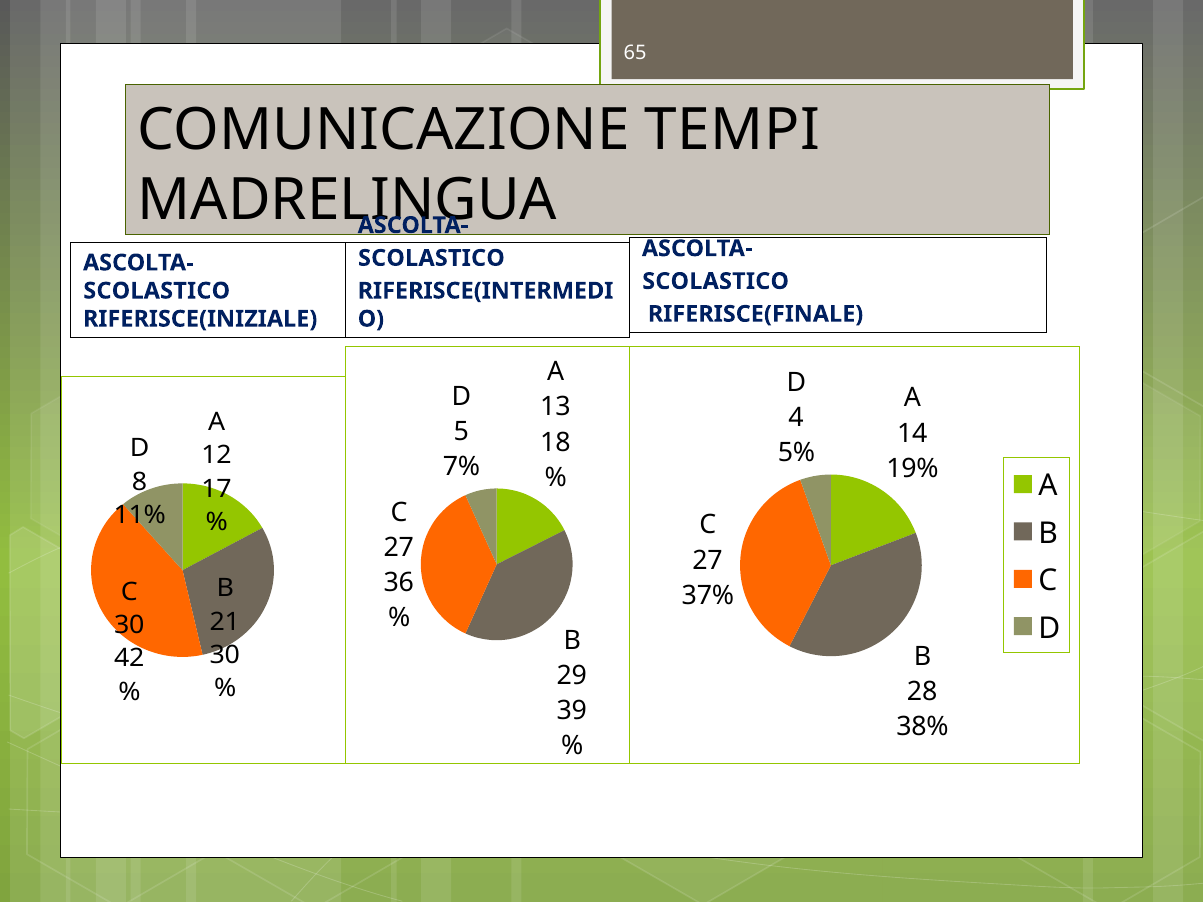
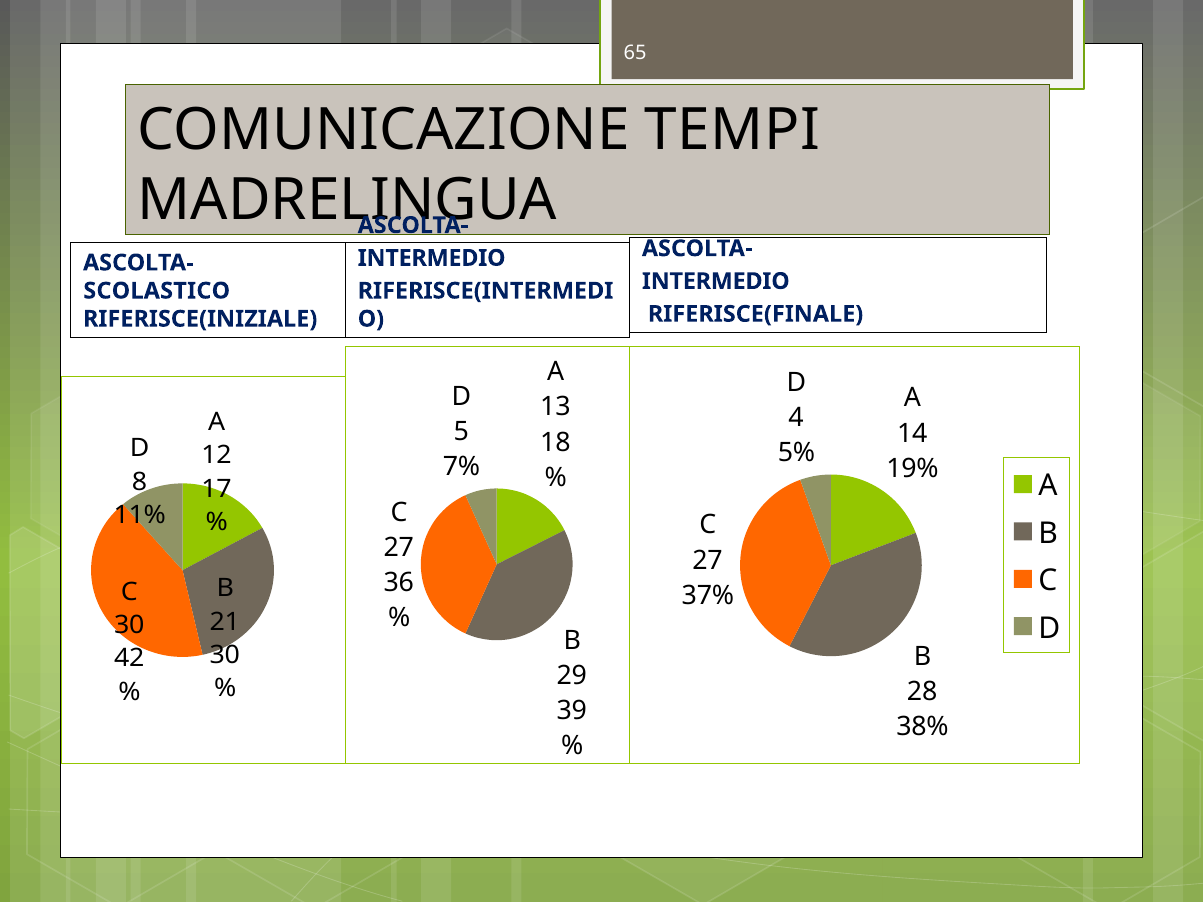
SCOLASTICO at (431, 258): SCOLASTICO -> INTERMEDIO
SCOLASTICO at (716, 281): SCOLASTICO -> INTERMEDIO
